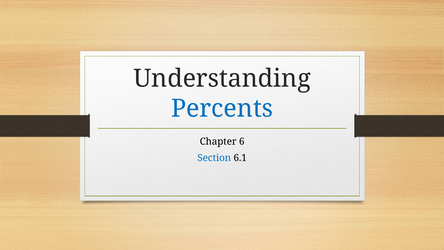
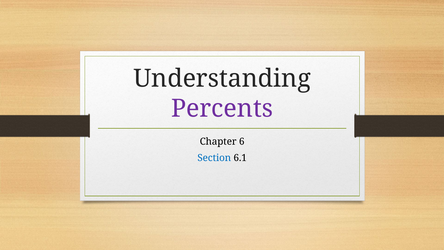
Percents colour: blue -> purple
